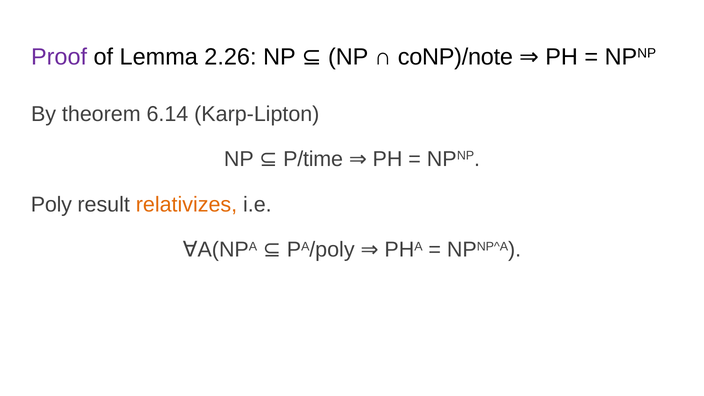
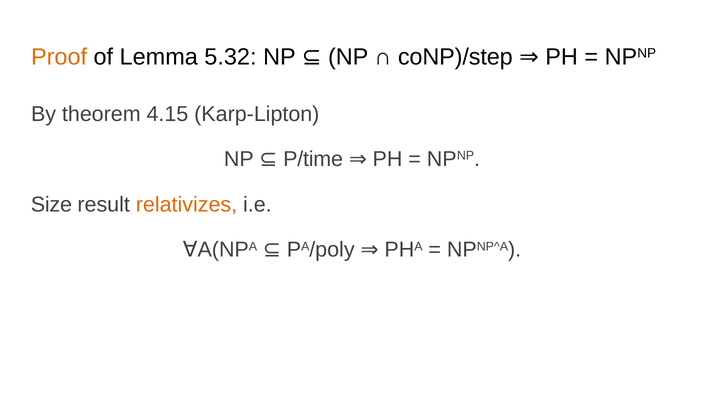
Proof colour: purple -> orange
2.26: 2.26 -> 5.32
coNP)/note: coNP)/note -> coNP)/step
6.14: 6.14 -> 4.15
Poly: Poly -> Size
